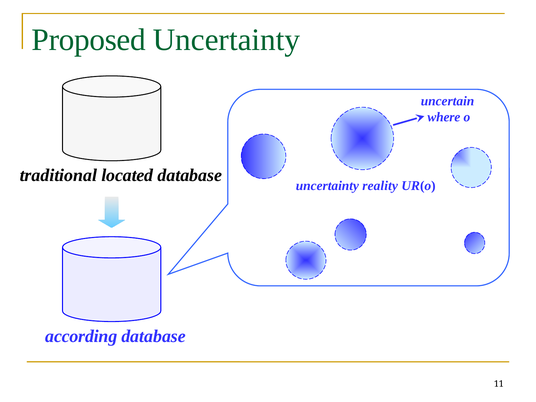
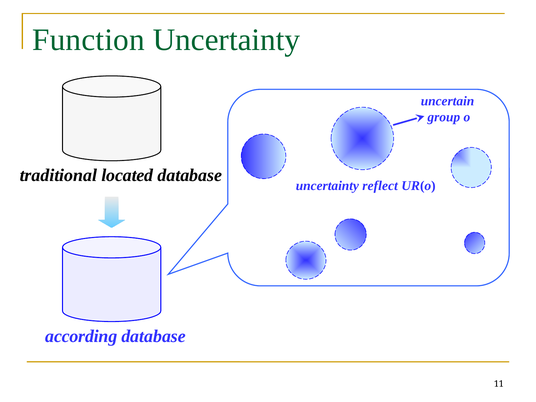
Proposed: Proposed -> Function
where: where -> group
reality: reality -> reflect
